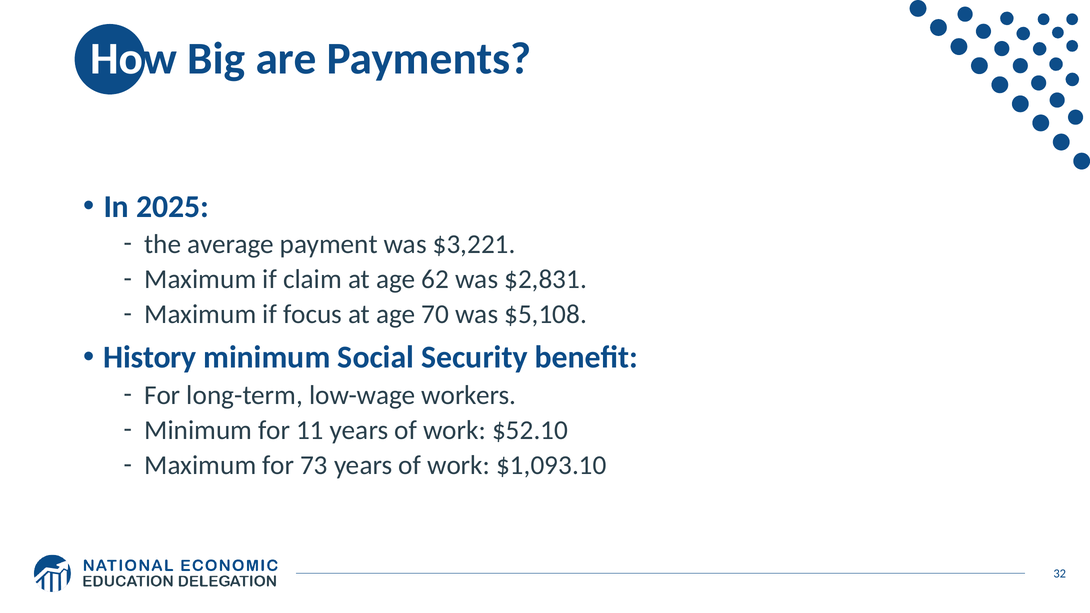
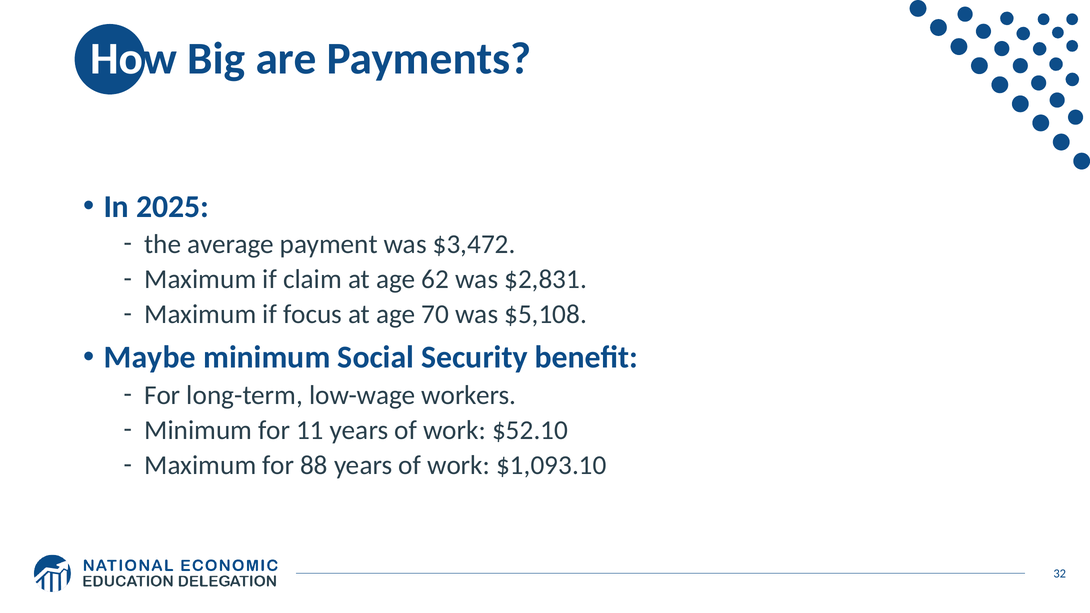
$3,221: $3,221 -> $3,472
History: History -> Maybe
73: 73 -> 88
